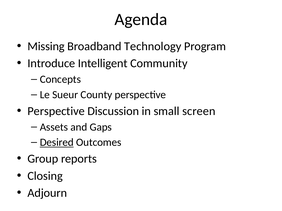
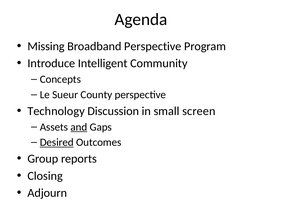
Broadband Technology: Technology -> Perspective
Perspective at (56, 111): Perspective -> Technology
and underline: none -> present
